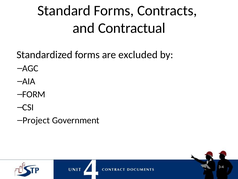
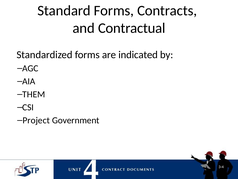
excluded: excluded -> indicated
FORM: FORM -> THEM
